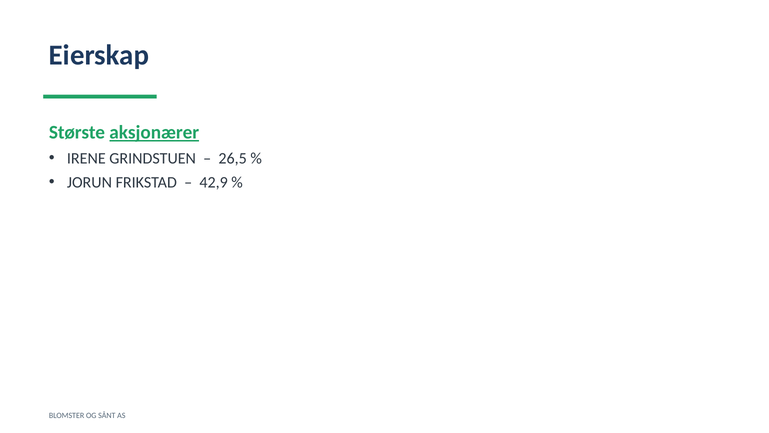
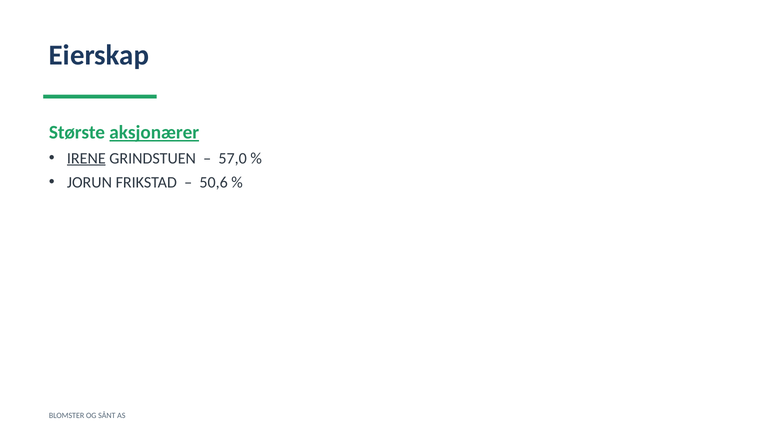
IRENE underline: none -> present
26,5: 26,5 -> 57,0
42,9: 42,9 -> 50,6
